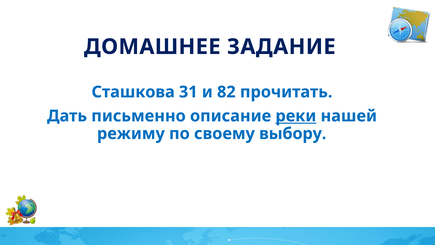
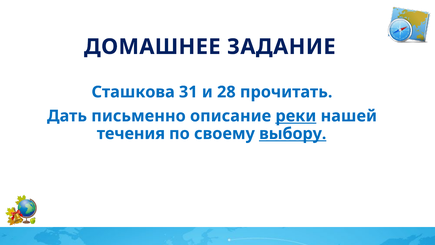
82: 82 -> 28
режиму: режиму -> течения
выбору underline: none -> present
